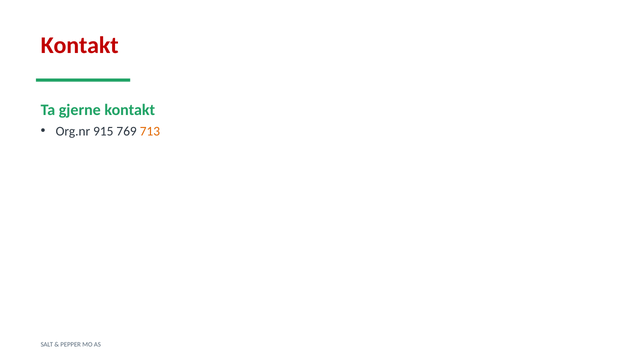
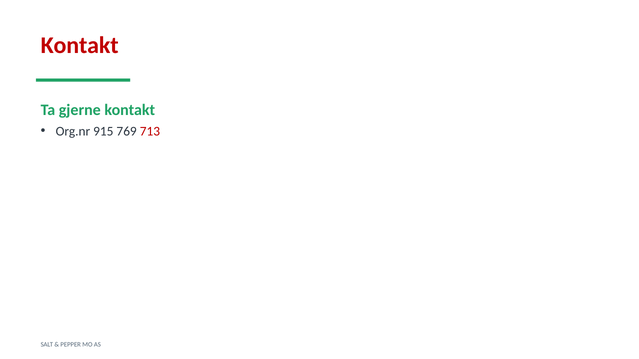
713 colour: orange -> red
